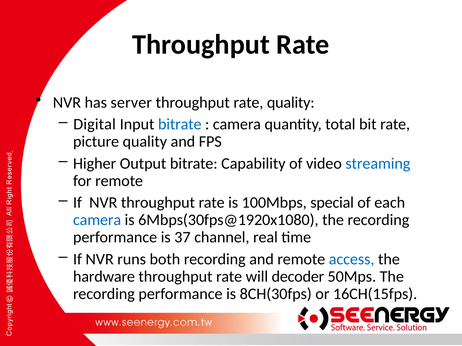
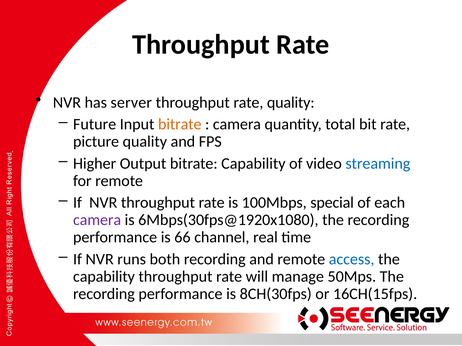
Digital: Digital -> Future
bitrate at (180, 125) colour: blue -> orange
camera at (97, 220) colour: blue -> purple
37: 37 -> 66
hardware at (104, 277): hardware -> capability
decoder: decoder -> manage
